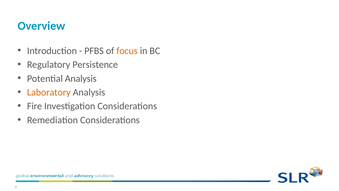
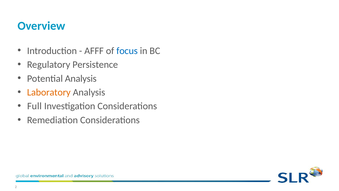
PFBS: PFBS -> AFFF
focus colour: orange -> blue
Fire: Fire -> Full
